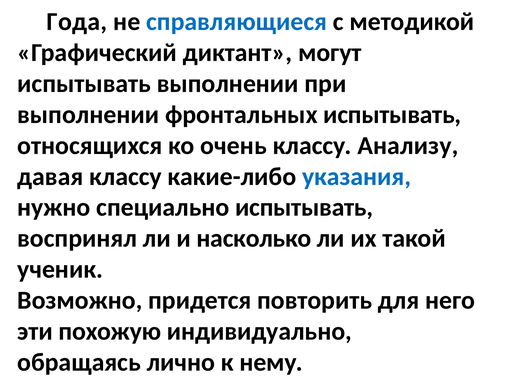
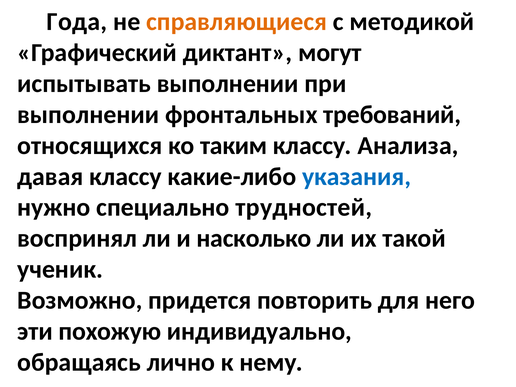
справляющиеся colour: blue -> orange
фронтальных испытывать: испытывать -> требований
очень: очень -> таким
Анализу: Анализу -> Анализа
специально испытывать: испытывать -> трудностей
